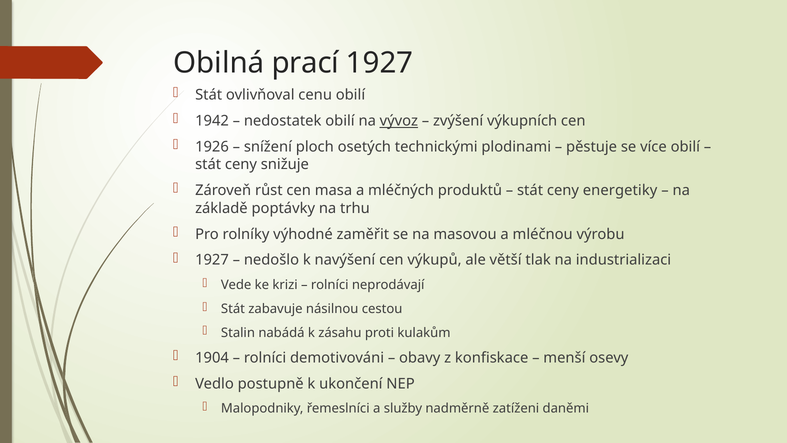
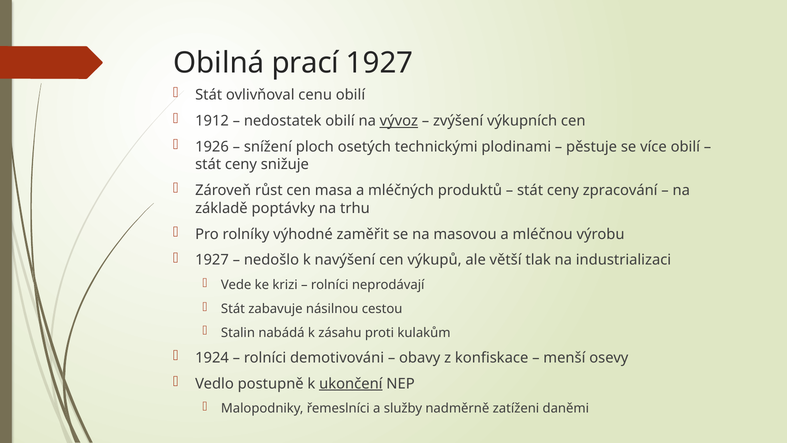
1942: 1942 -> 1912
energetiky: energetiky -> zpracování
1904: 1904 -> 1924
ukončení underline: none -> present
